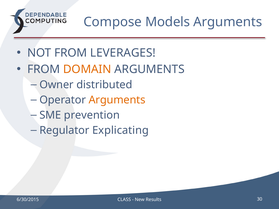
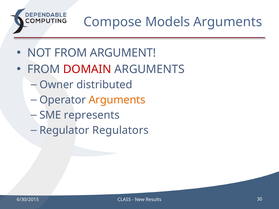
LEVERAGES: LEVERAGES -> ARGUMENT
DOMAIN colour: orange -> red
prevention: prevention -> represents
Explicating: Explicating -> Regulators
